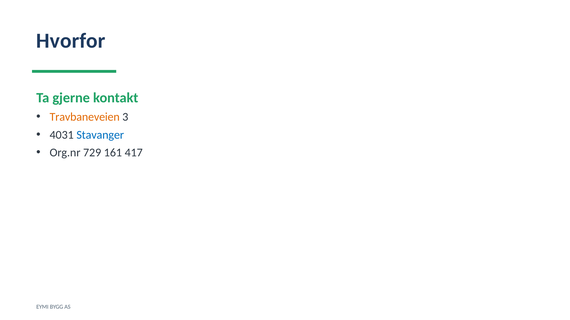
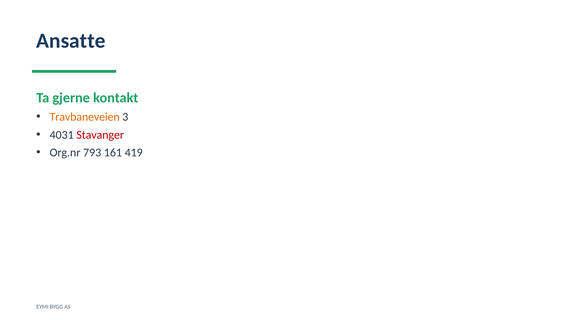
Hvorfor: Hvorfor -> Ansatte
Stavanger colour: blue -> red
729: 729 -> 793
417: 417 -> 419
